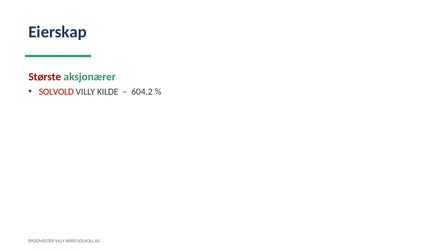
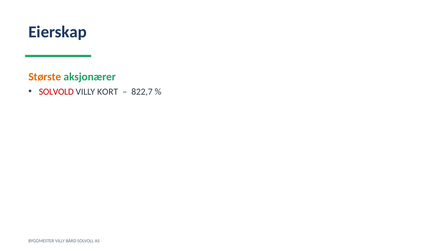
Største colour: red -> orange
KILDE: KILDE -> KORT
604,2: 604,2 -> 822,7
